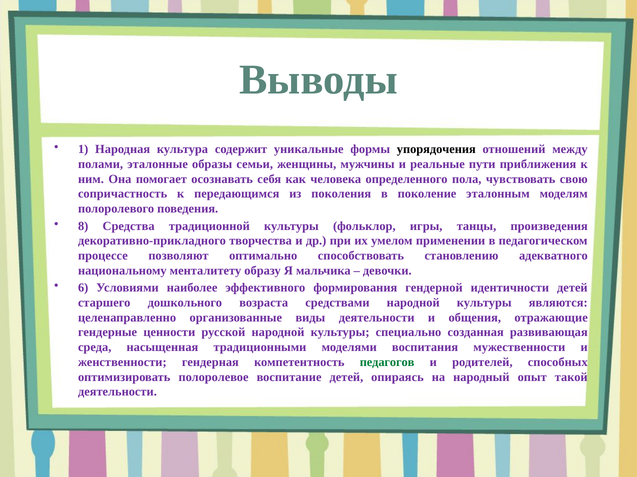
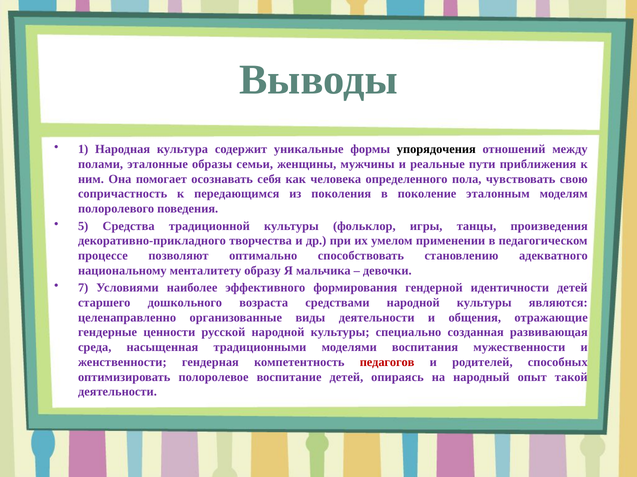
8: 8 -> 5
6: 6 -> 7
педагогов colour: green -> red
